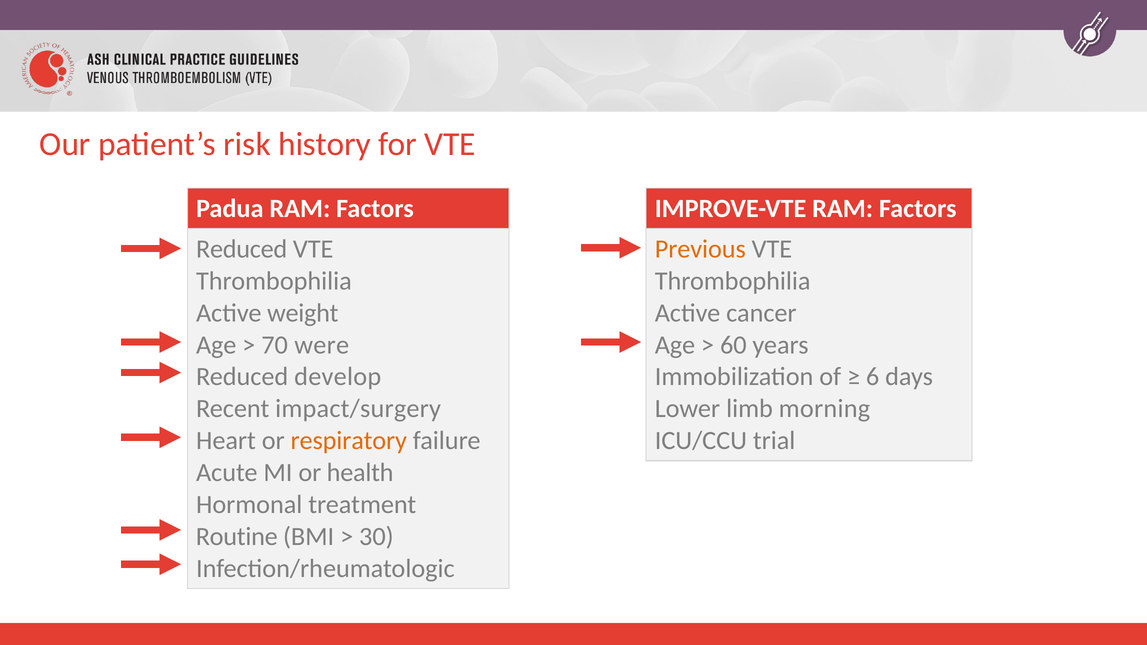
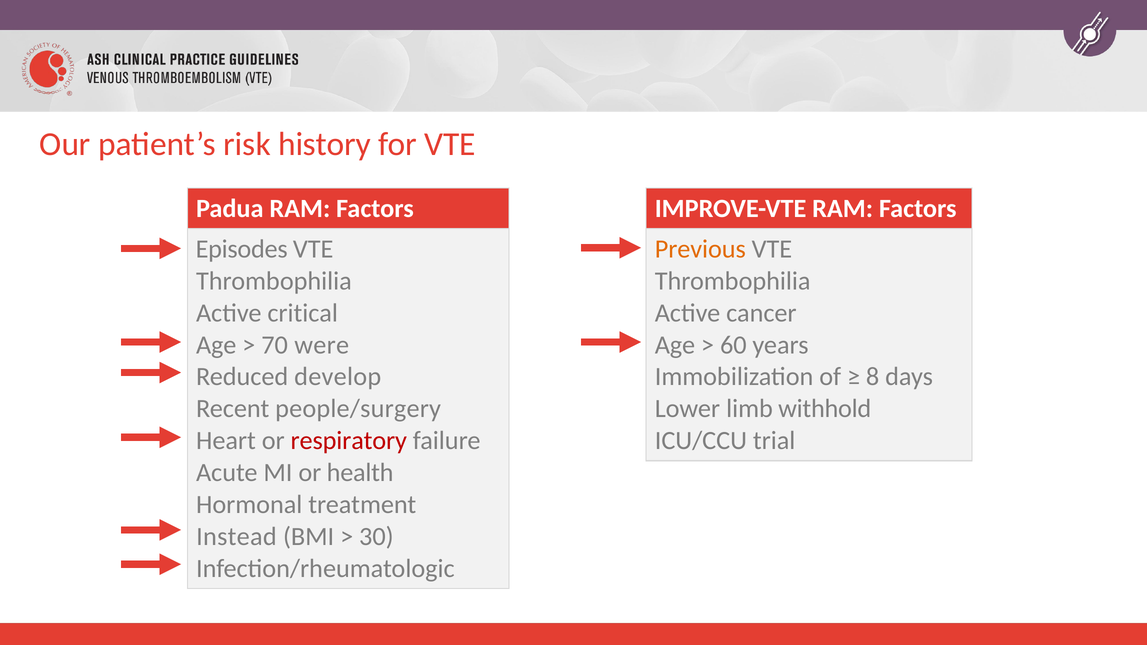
Reduced at (242, 249): Reduced -> Episodes
weight: weight -> critical
6: 6 -> 8
impact/surgery: impact/surgery -> people/surgery
morning: morning -> withhold
respiratory colour: orange -> red
Routine: Routine -> Instead
